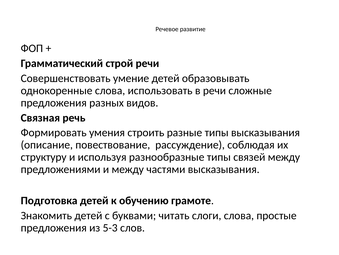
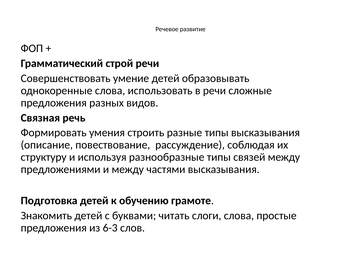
5-3: 5-3 -> 6-3
